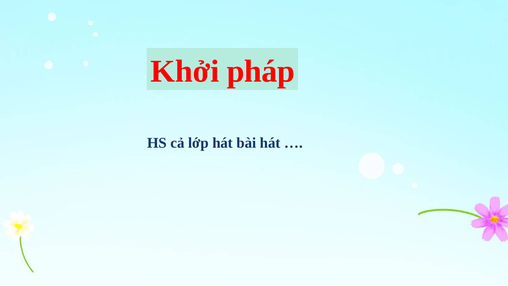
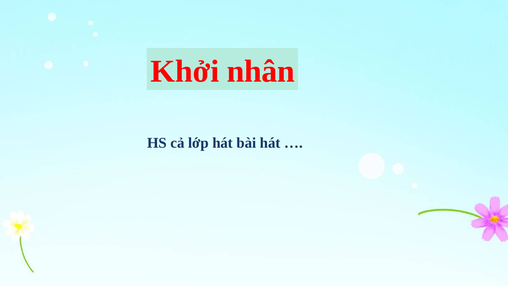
pháp: pháp -> nhân
